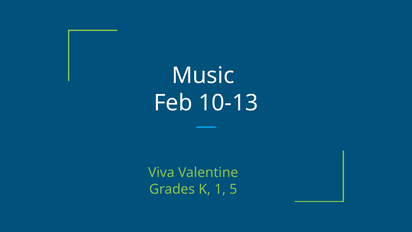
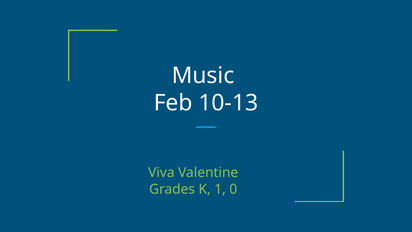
5: 5 -> 0
